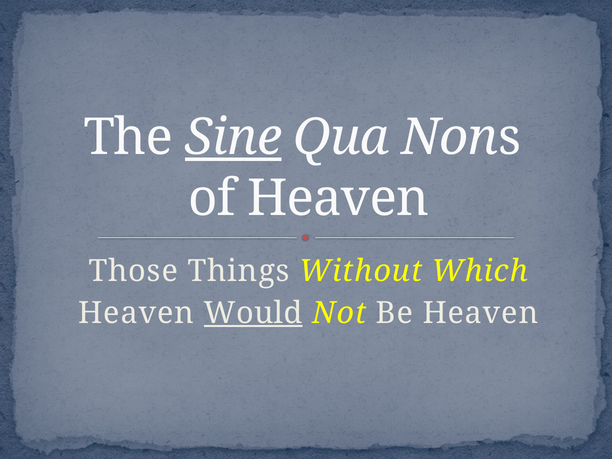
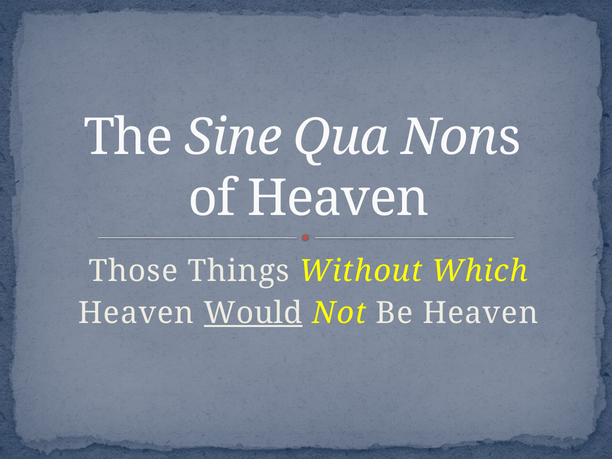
Sine underline: present -> none
